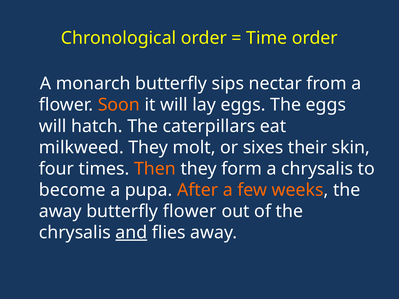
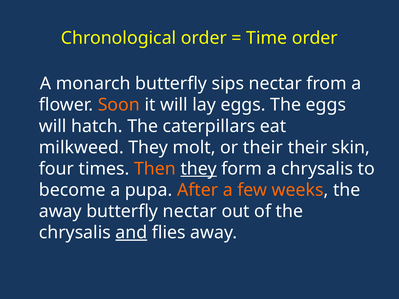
or sixes: sixes -> their
they at (199, 169) underline: none -> present
butterfly flower: flower -> nectar
